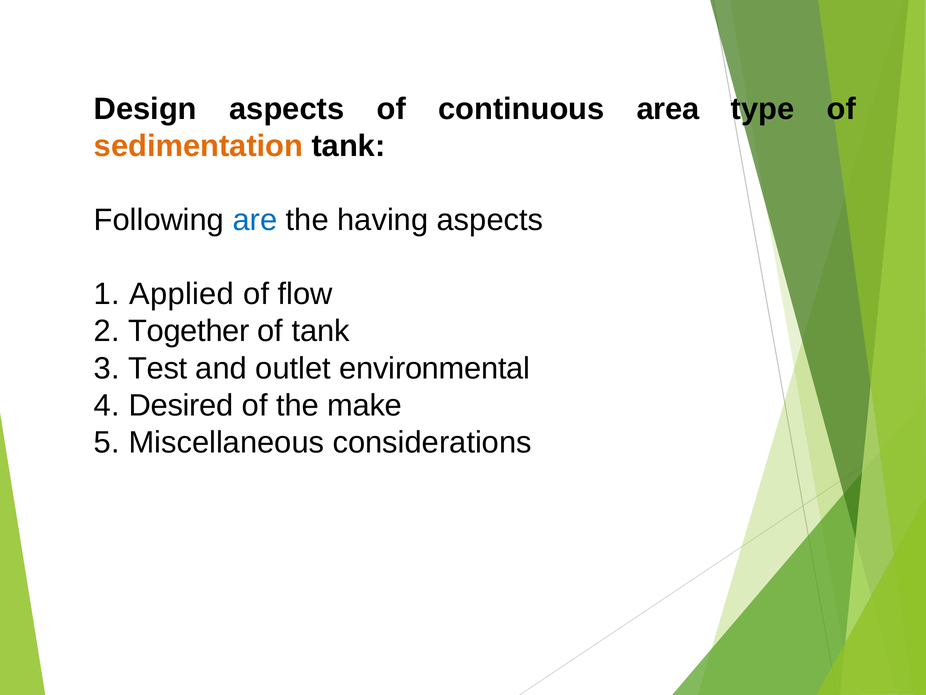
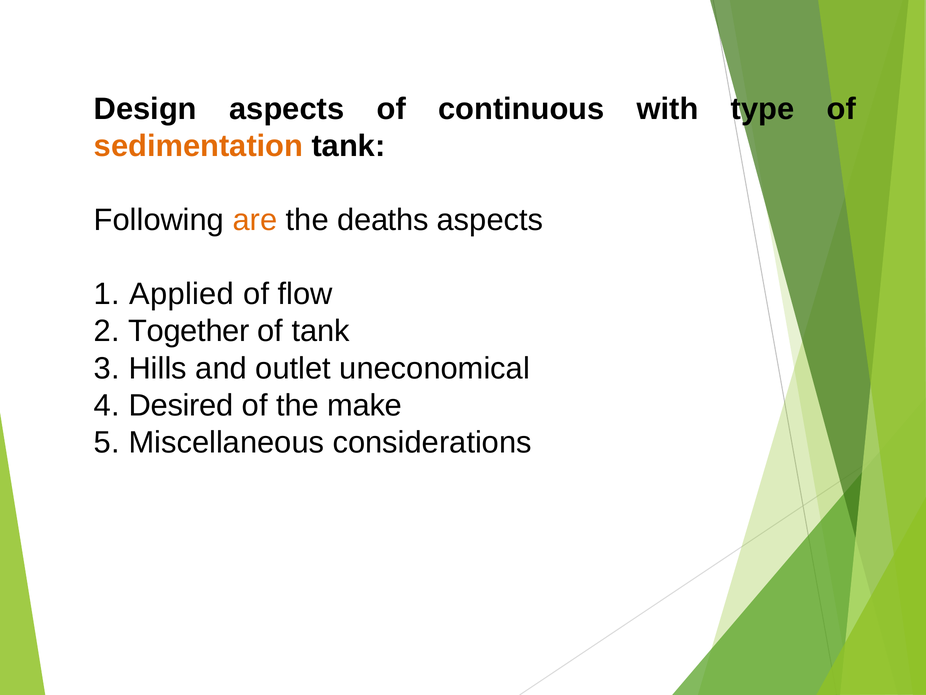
area: area -> with
are colour: blue -> orange
having: having -> deaths
Test: Test -> Hills
environmental: environmental -> uneconomical
